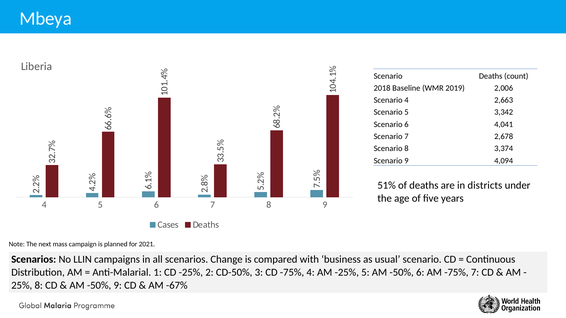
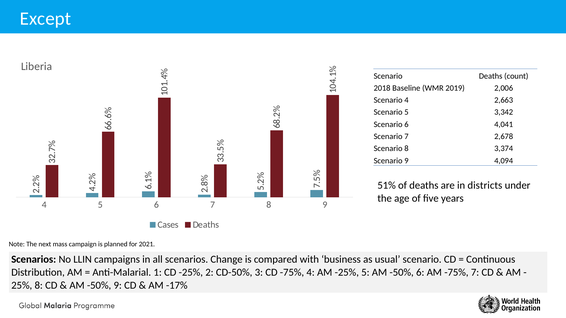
Mbeya: Mbeya -> Except
-67%: -67% -> -17%
